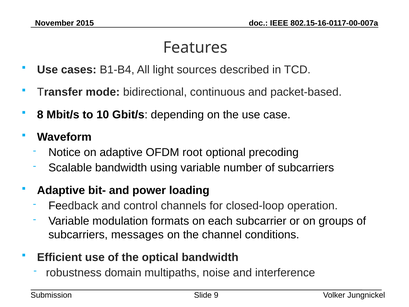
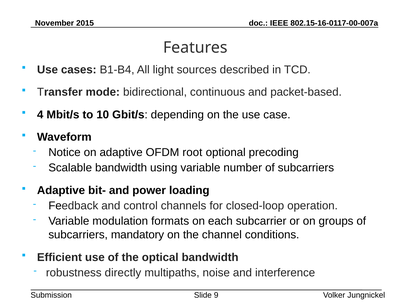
8: 8 -> 4
messages: messages -> mandatory
domain: domain -> directly
